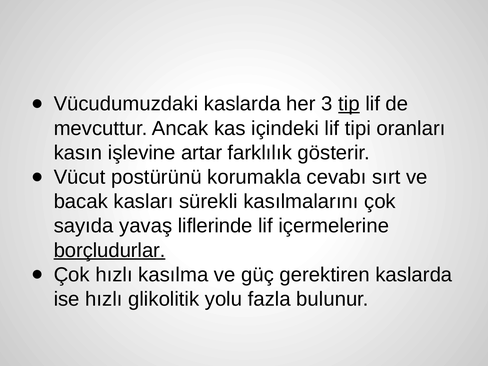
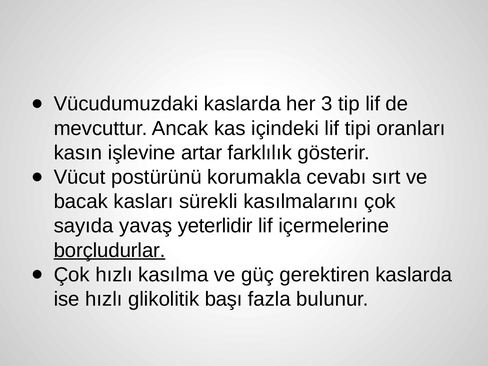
tip underline: present -> none
liflerinde: liflerinde -> yeterlidir
yolu: yolu -> başı
